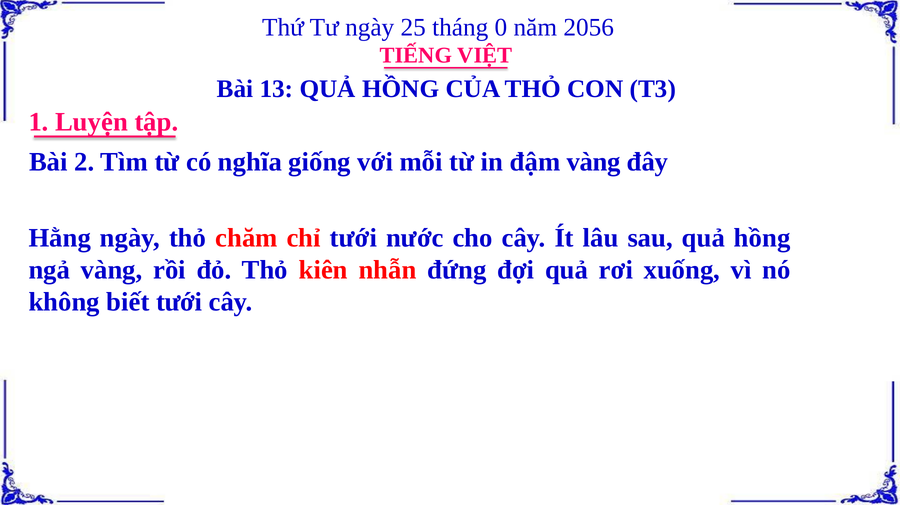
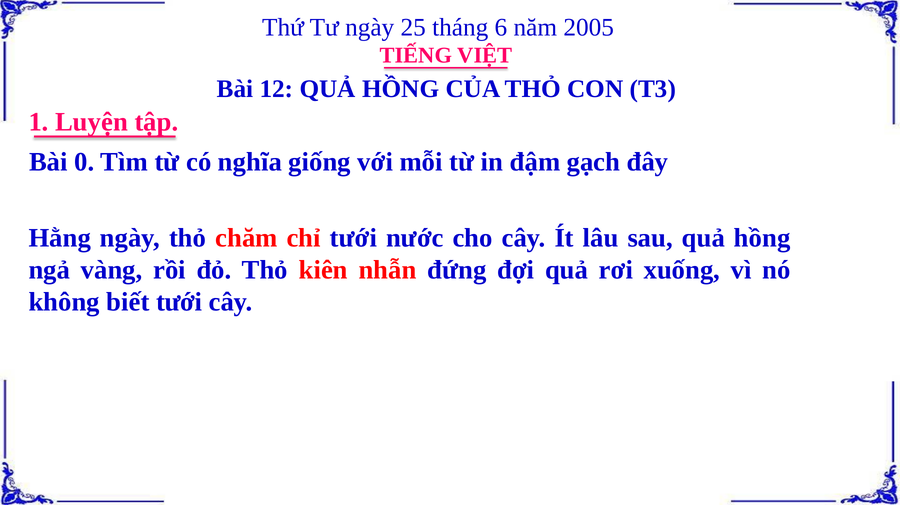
0: 0 -> 6
2056: 2056 -> 2005
13: 13 -> 12
2: 2 -> 0
đậm vàng: vàng -> gạch
